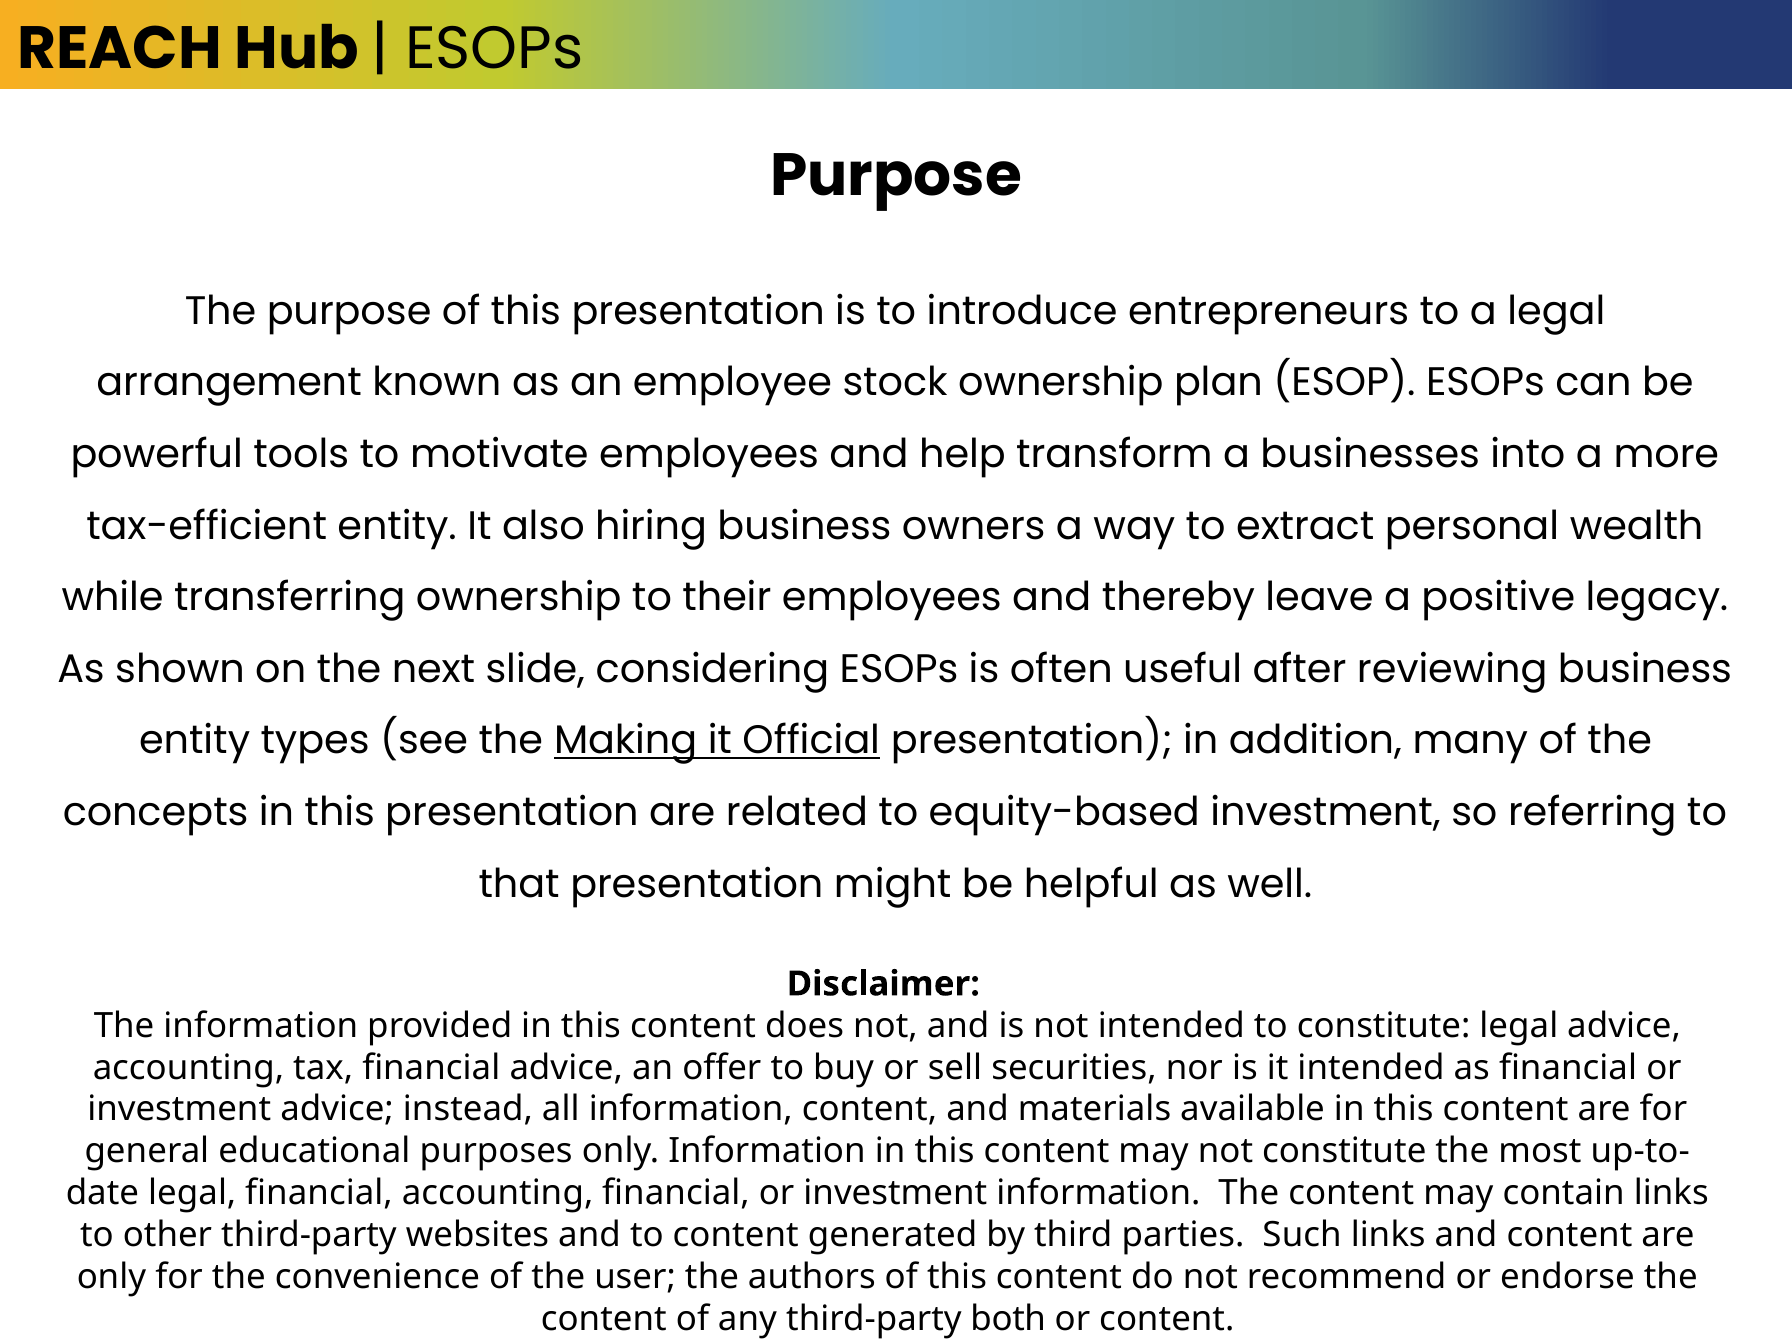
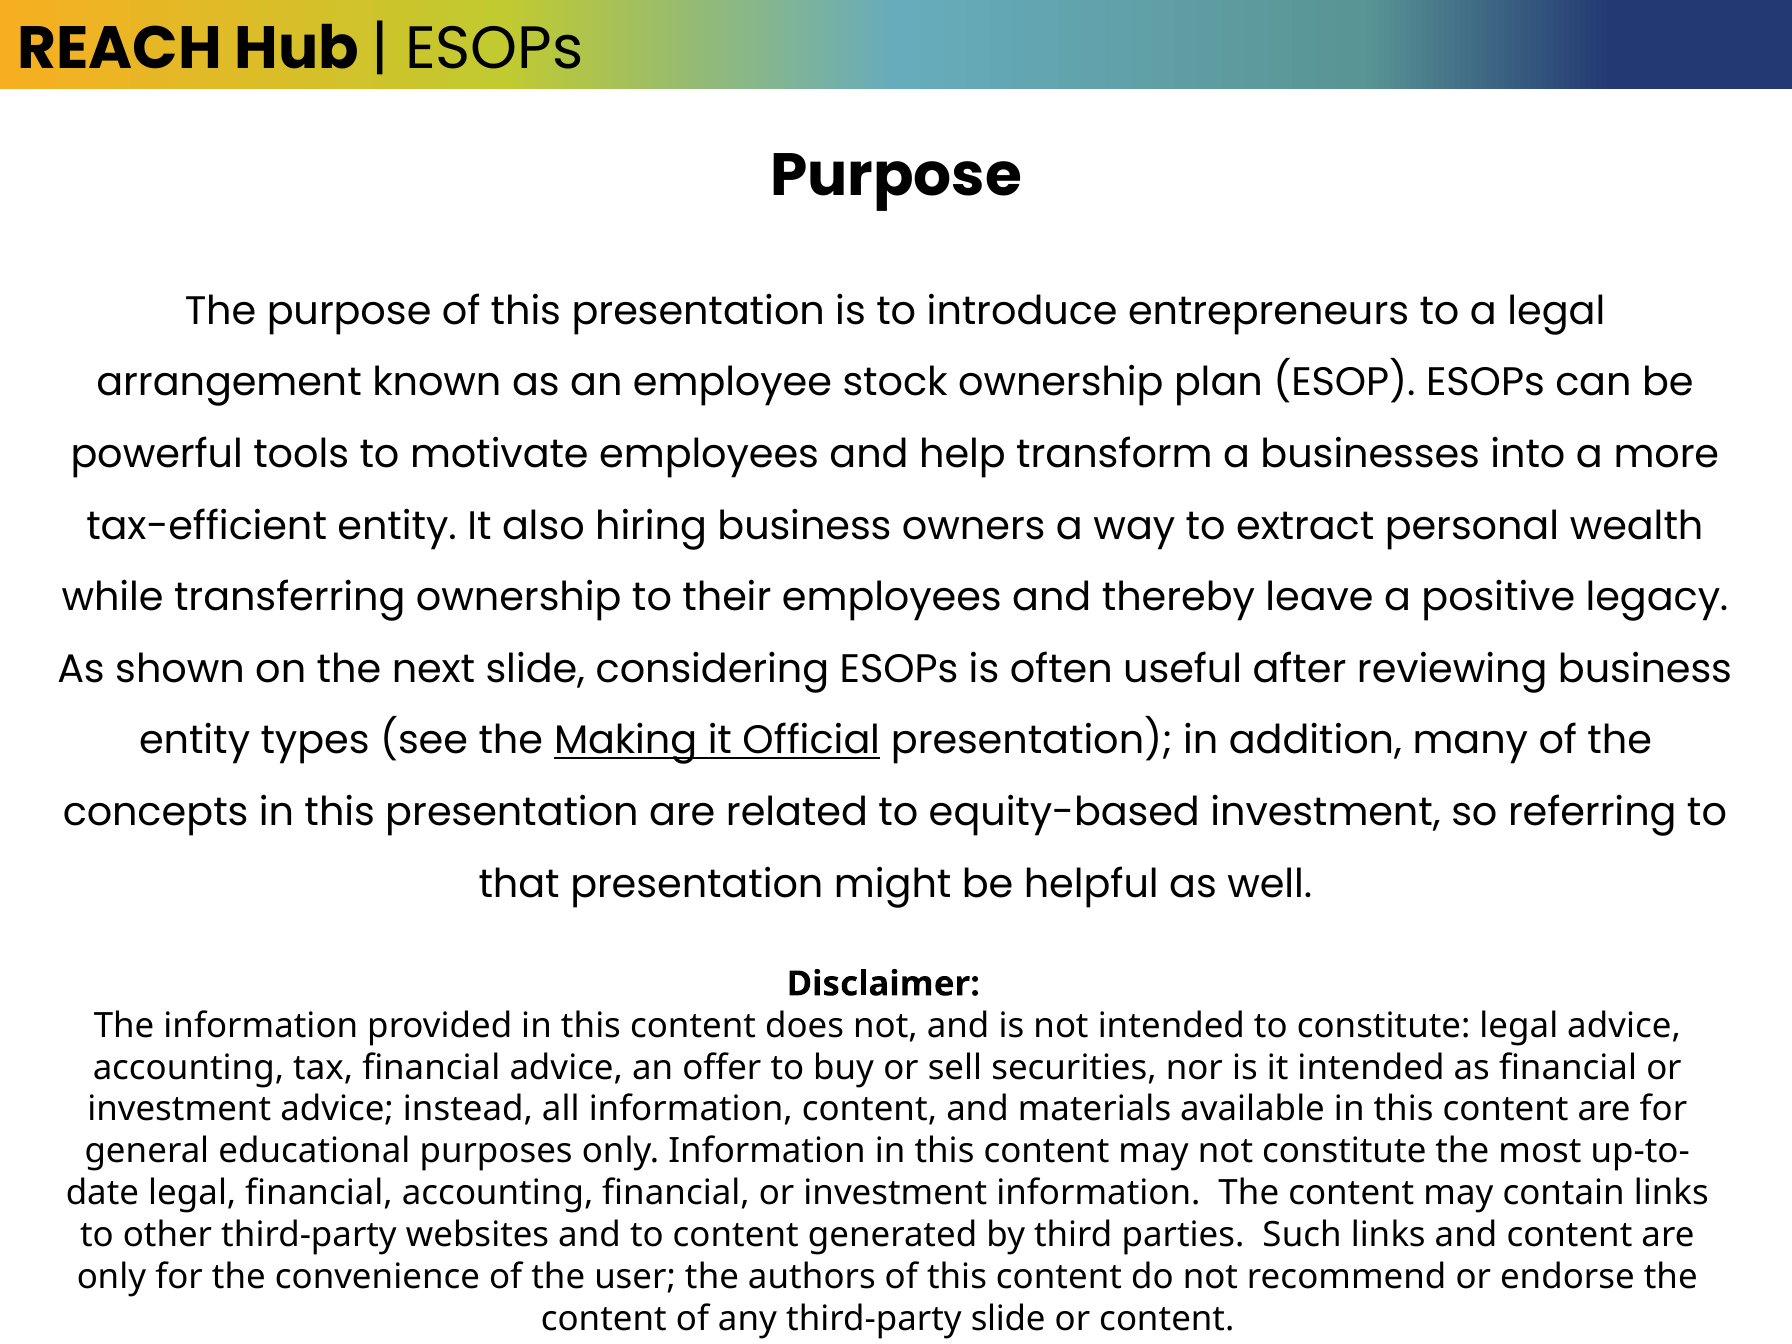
third-party both: both -> slide
